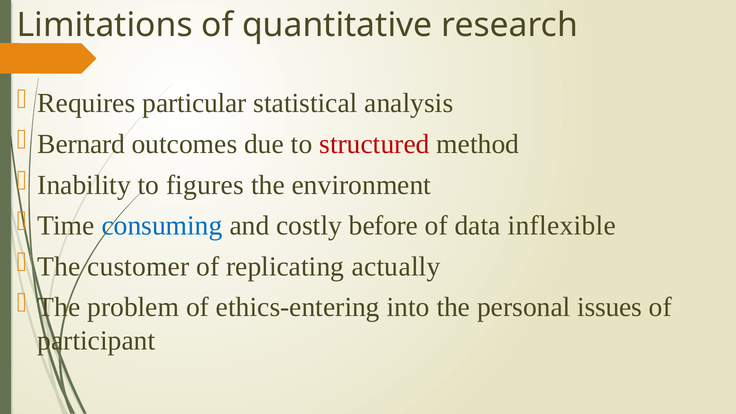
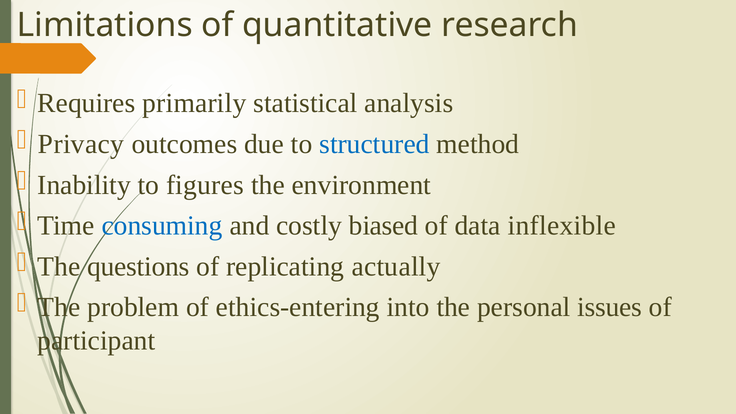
particular: particular -> primarily
Bernard: Bernard -> Privacy
structured colour: red -> blue
before: before -> biased
customer: customer -> questions
